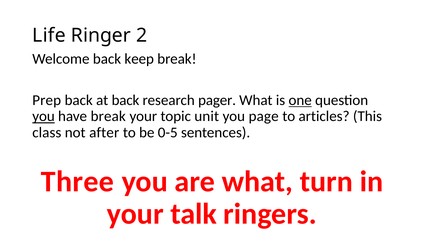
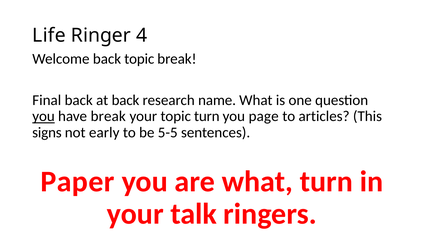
2: 2 -> 4
back keep: keep -> topic
Prep: Prep -> Final
pager: pager -> name
one underline: present -> none
topic unit: unit -> turn
class: class -> signs
after: after -> early
0-5: 0-5 -> 5-5
Three: Three -> Paper
